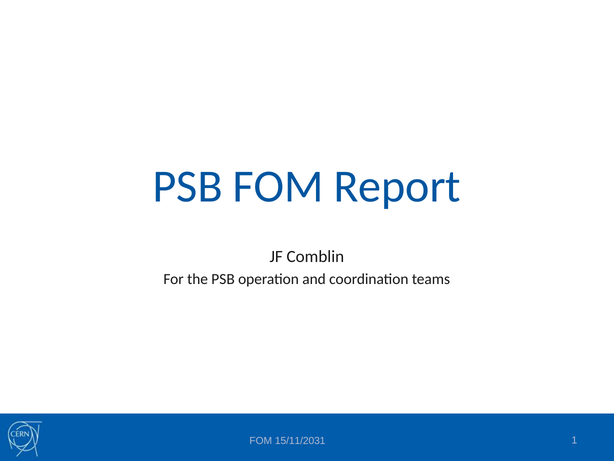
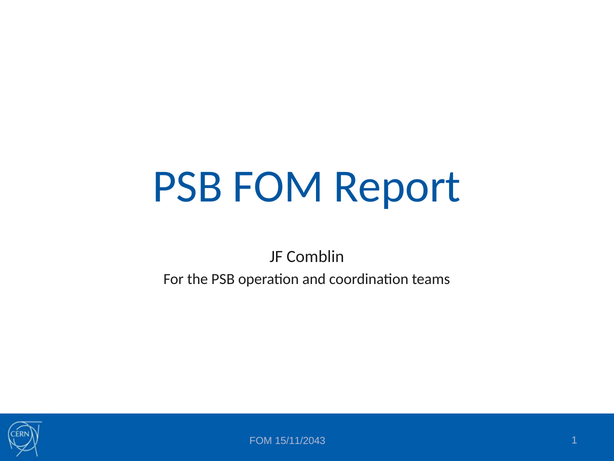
15/11/2031: 15/11/2031 -> 15/11/2043
